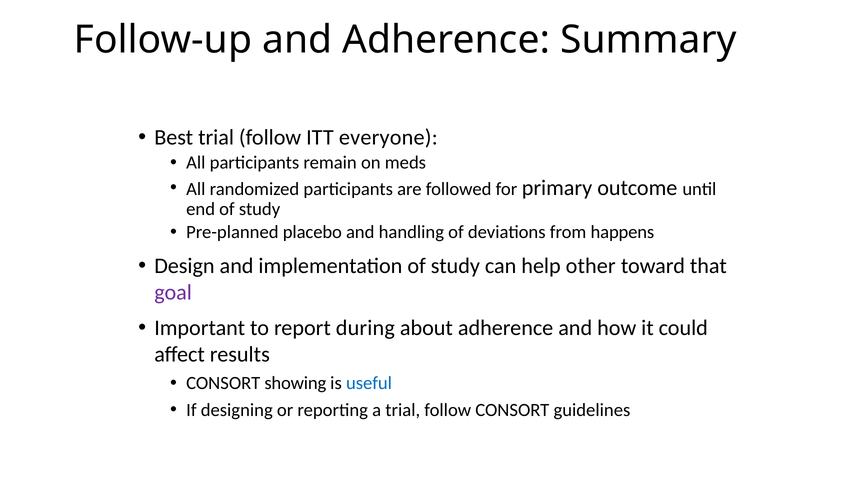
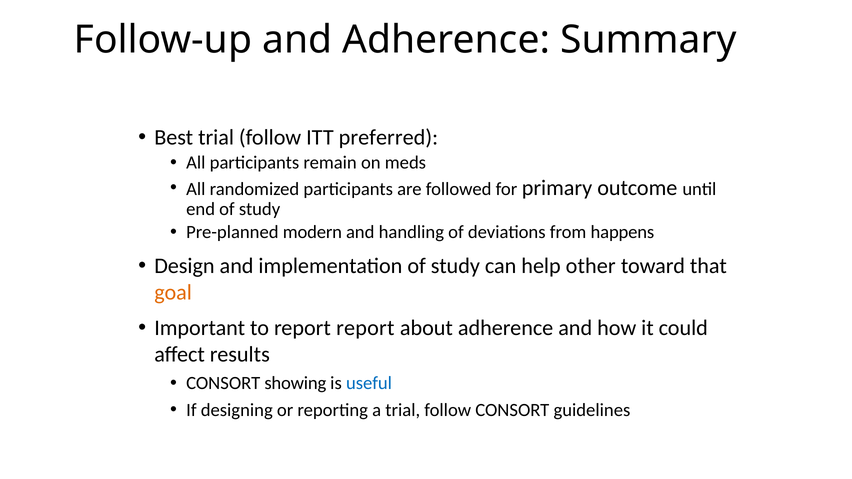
everyone: everyone -> preferred
placebo: placebo -> modern
goal colour: purple -> orange
report during: during -> report
